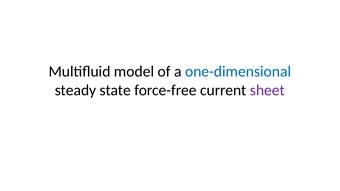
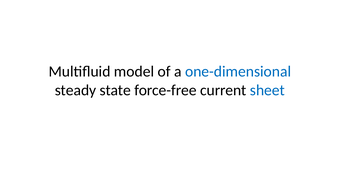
sheet colour: purple -> blue
